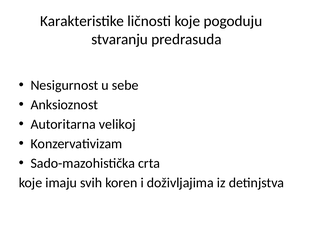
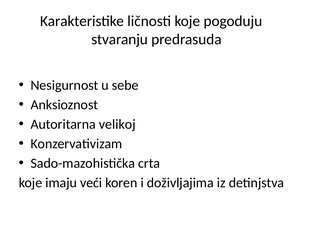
svih: svih -> veći
